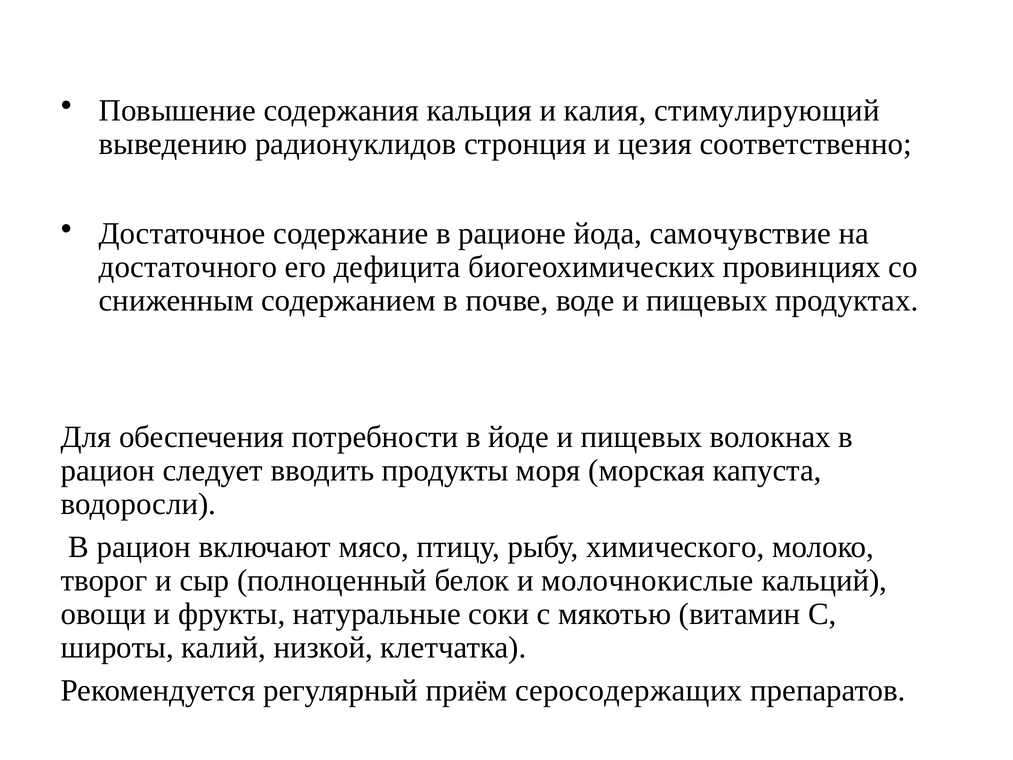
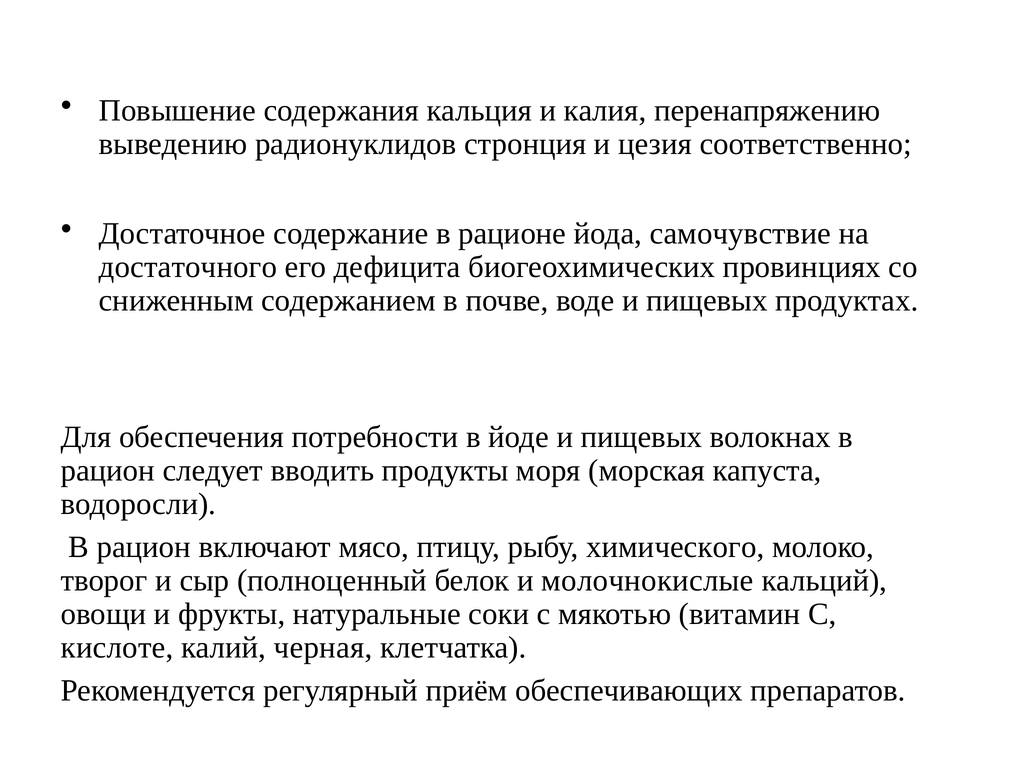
стимулирующий: стимулирующий -> перенапряжению
широты: широты -> кислоте
низкой: низкой -> черная
серосодержащих: серосодержащих -> обеспечивающих
